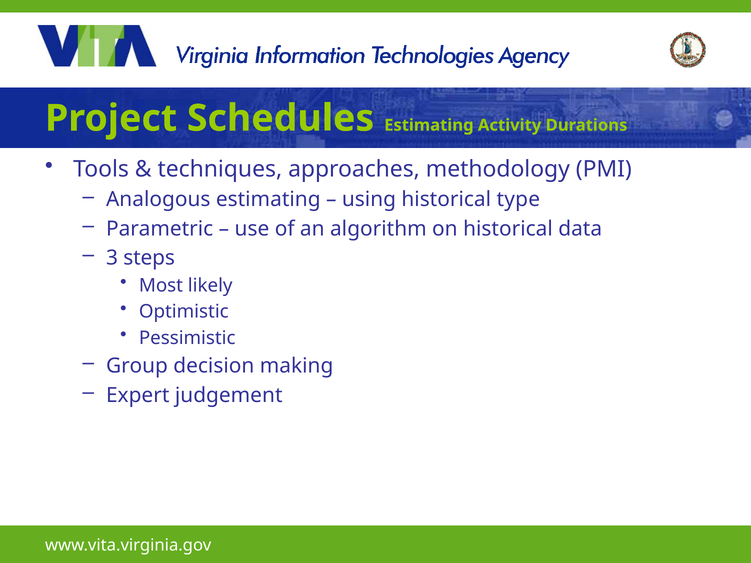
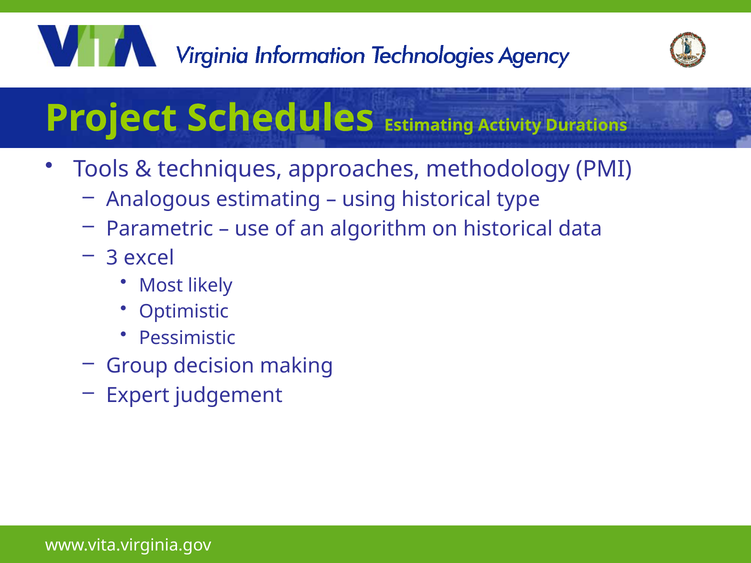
steps: steps -> excel
